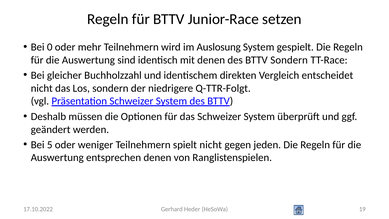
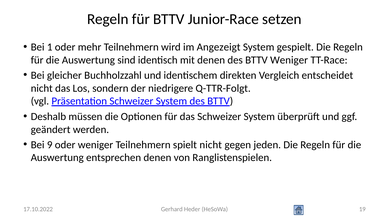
0: 0 -> 1
Auslosung: Auslosung -> Angezeigt
BTTV Sondern: Sondern -> Weniger
5: 5 -> 9
